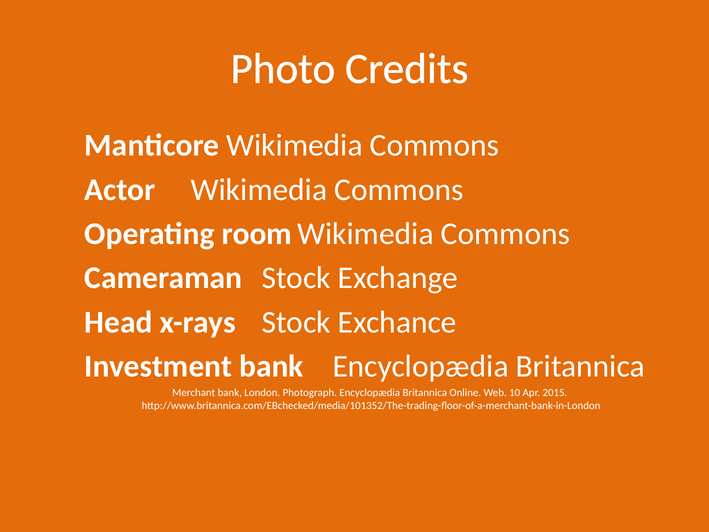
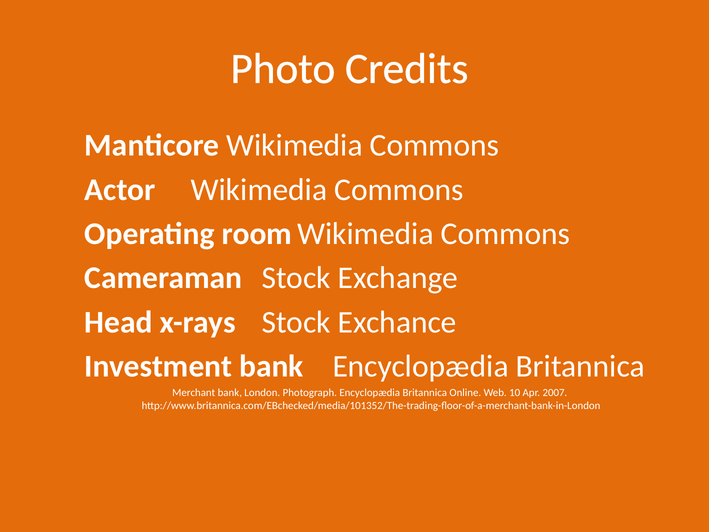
2015: 2015 -> 2007
